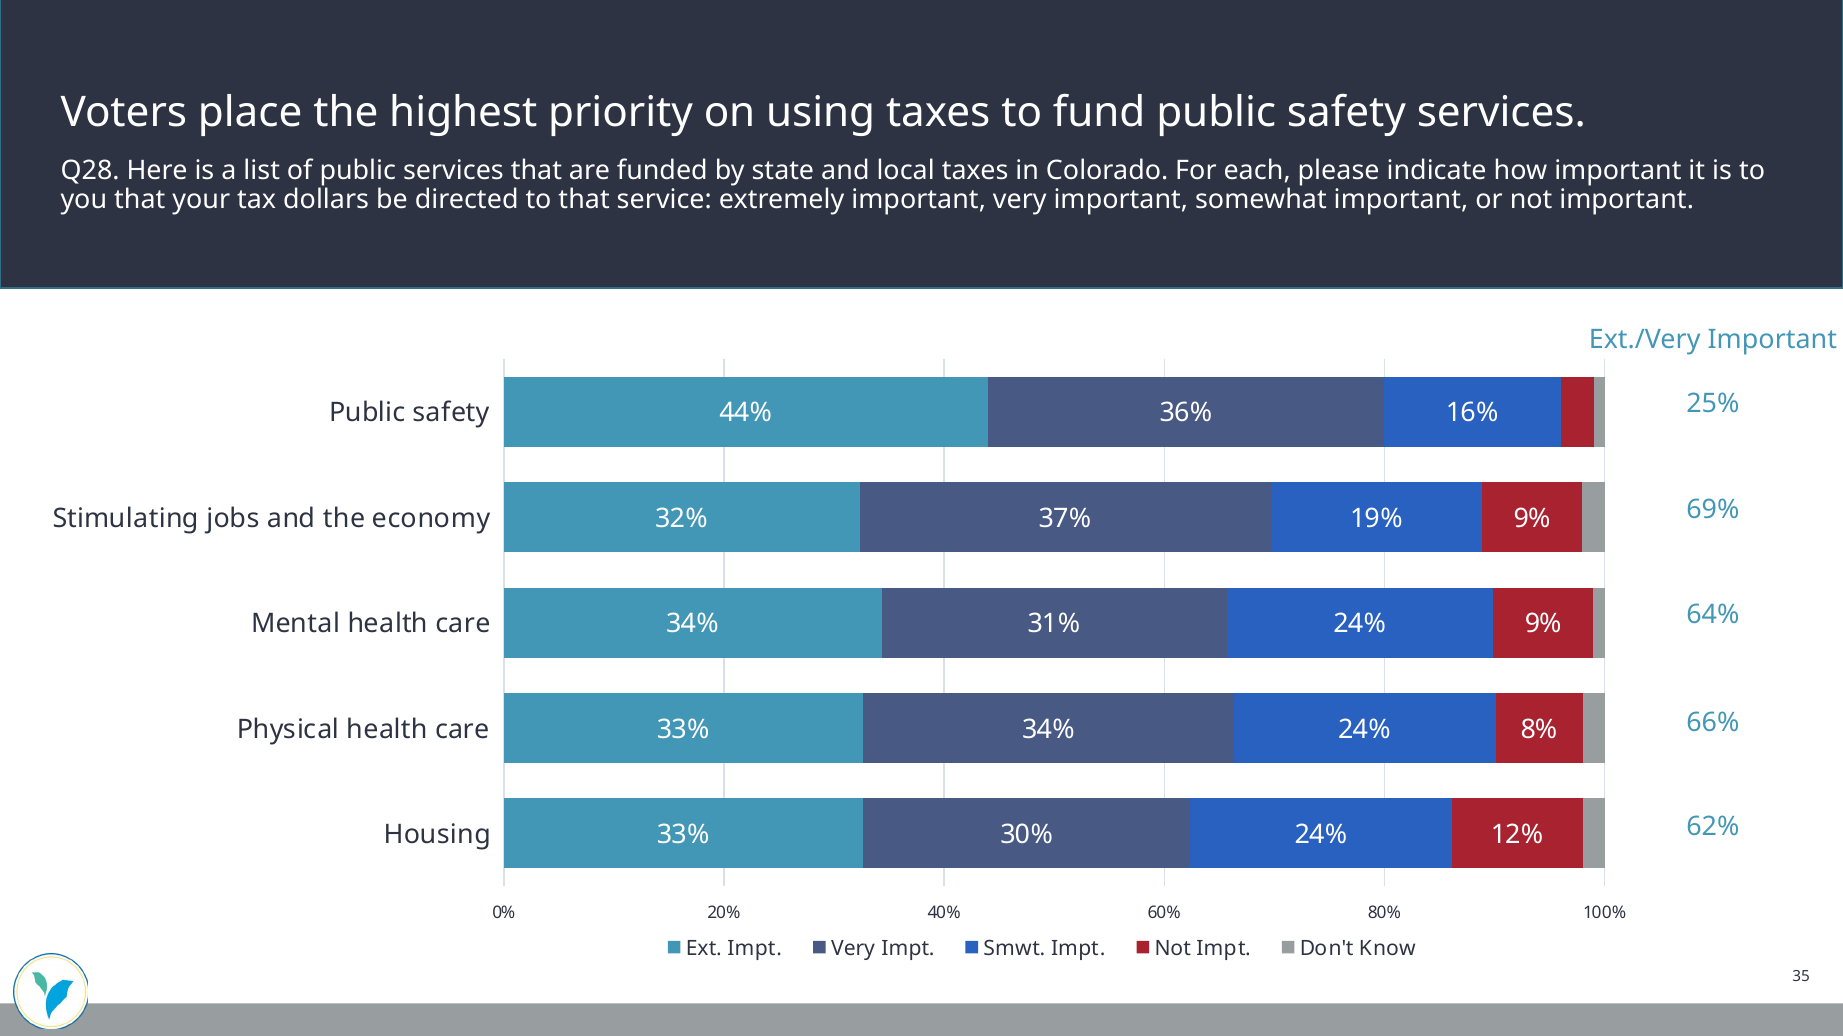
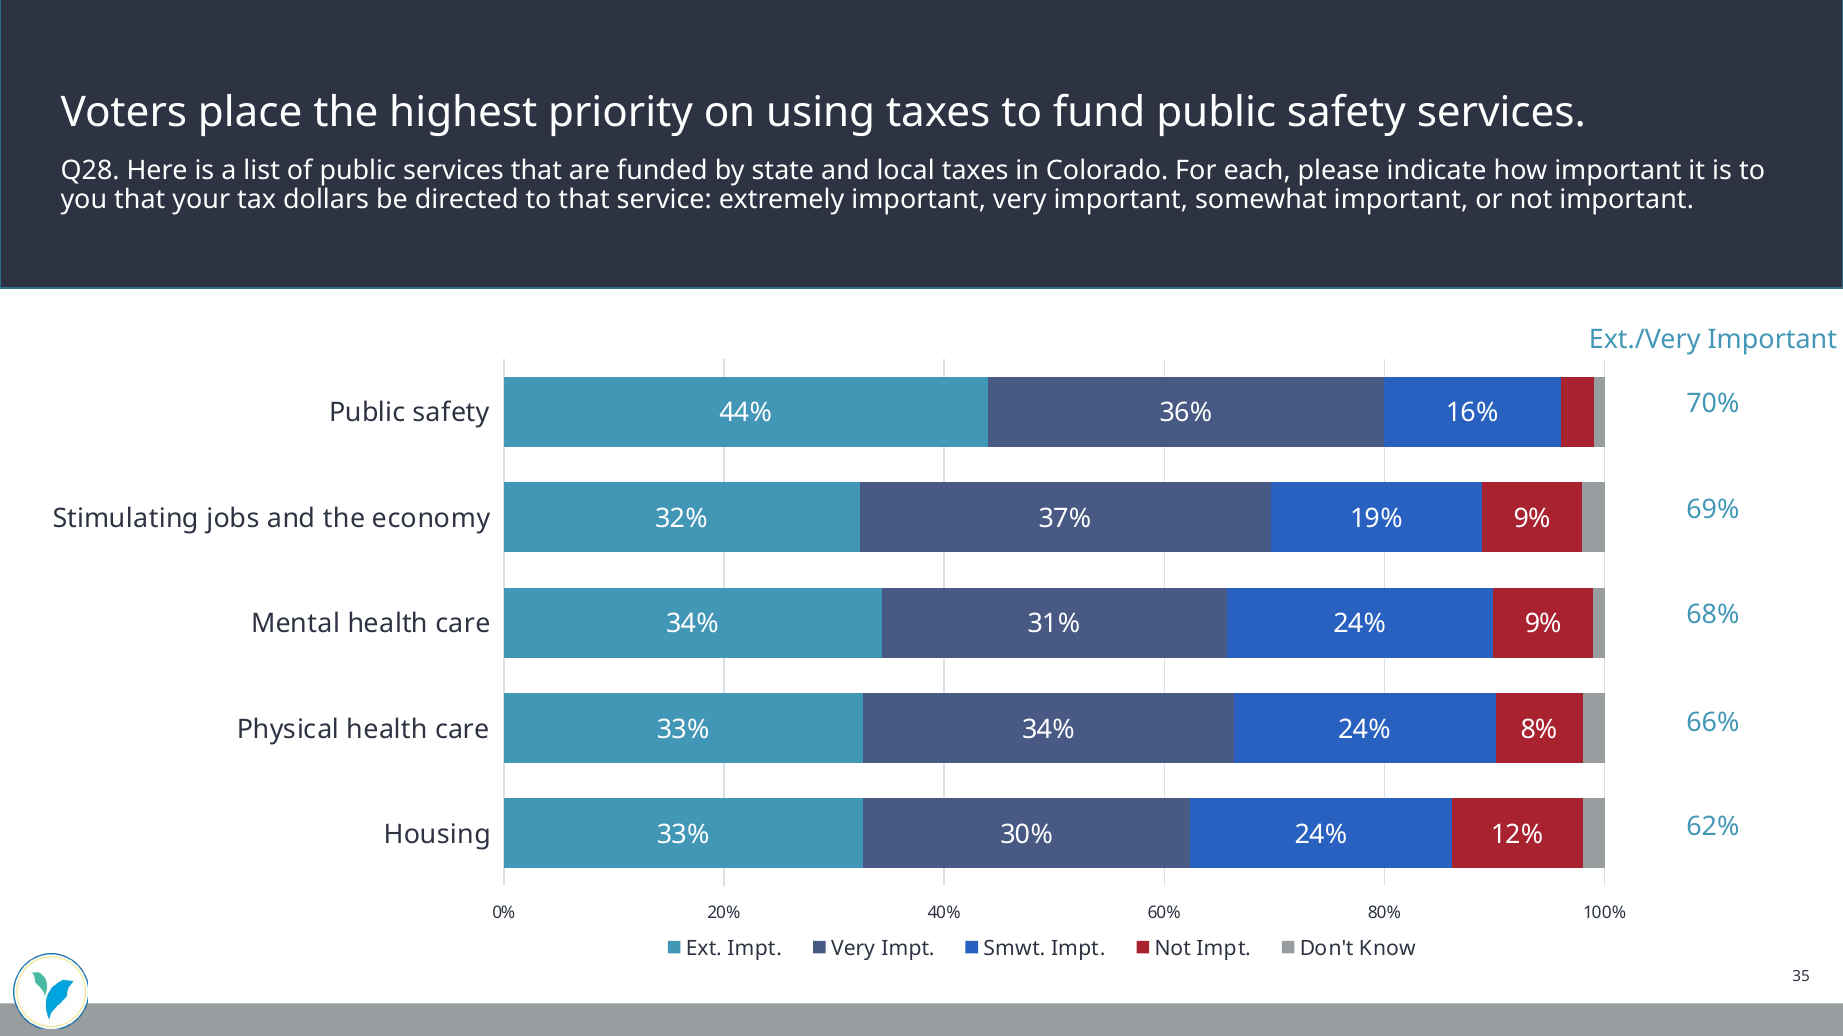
25%: 25% -> 70%
64%: 64% -> 68%
